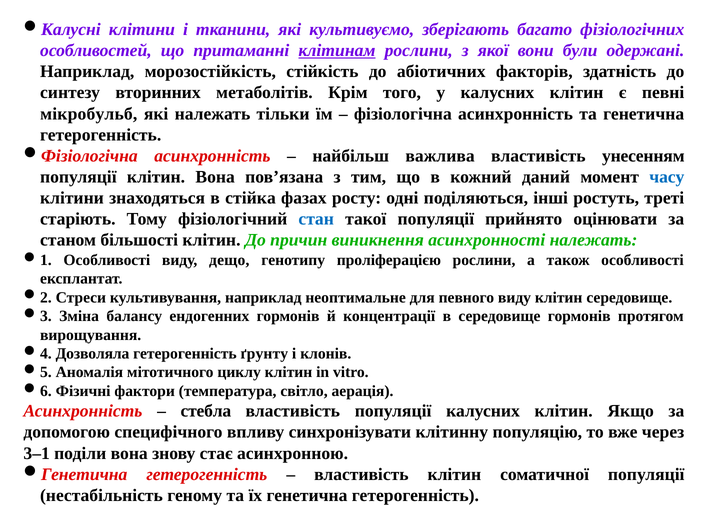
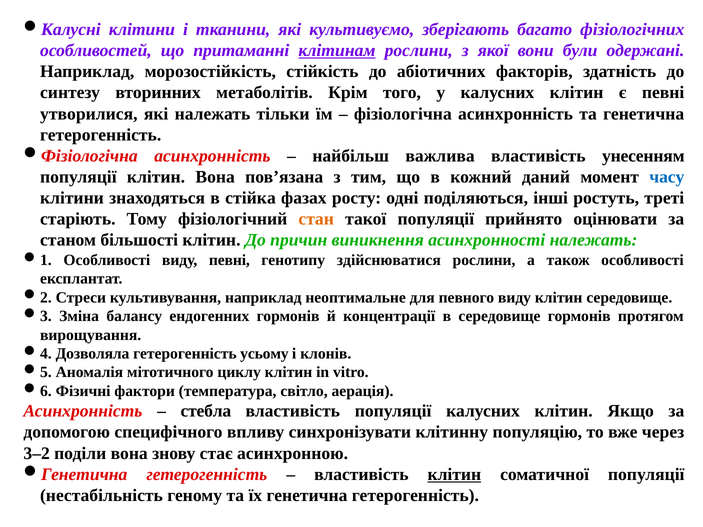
мікробульб: мікробульб -> утворилися
стан colour: blue -> orange
виду дещо: дещо -> певні
проліферацією: проліферацією -> здійснюватися
ґрунту: ґрунту -> усьому
3–1: 3–1 -> 3–2
клітин at (454, 475) underline: none -> present
